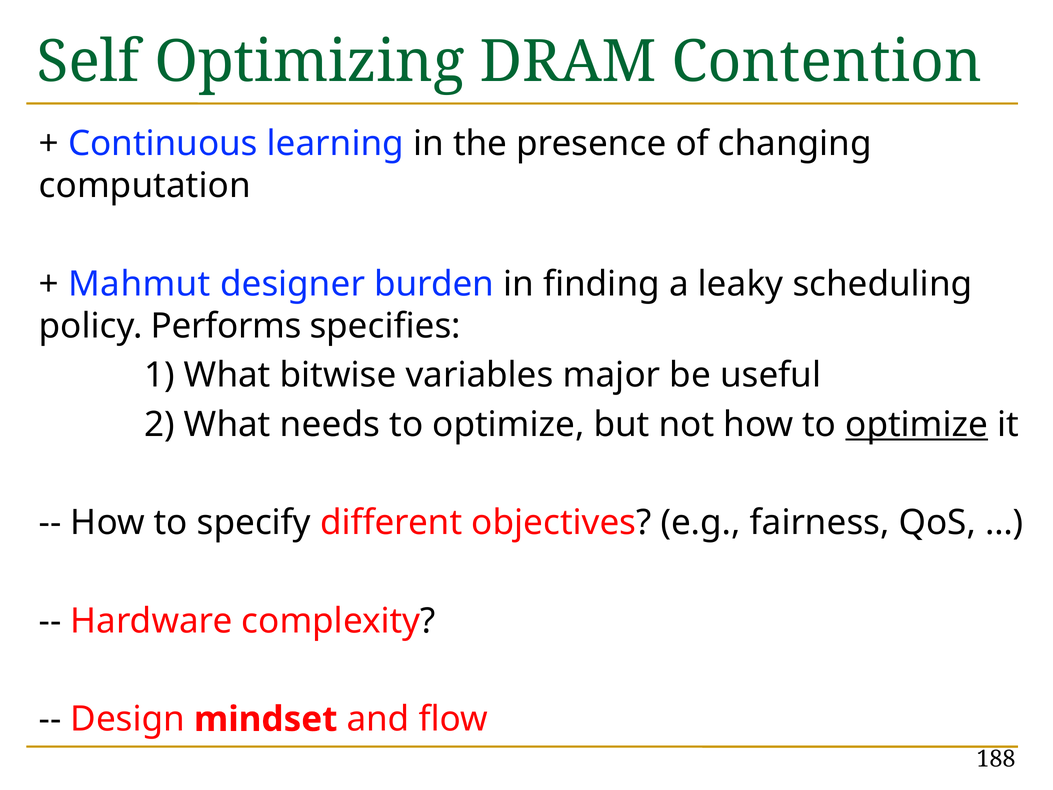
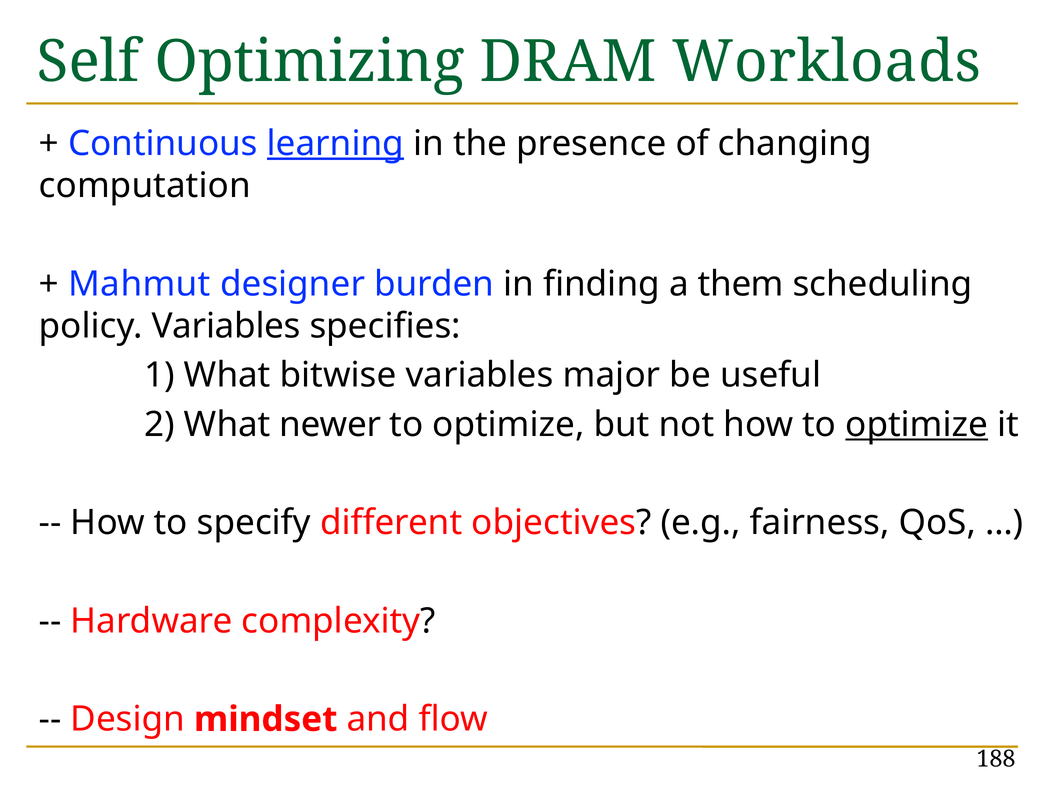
Contention: Contention -> Workloads
learning underline: none -> present
leaky: leaky -> them
policy Performs: Performs -> Variables
needs: needs -> newer
